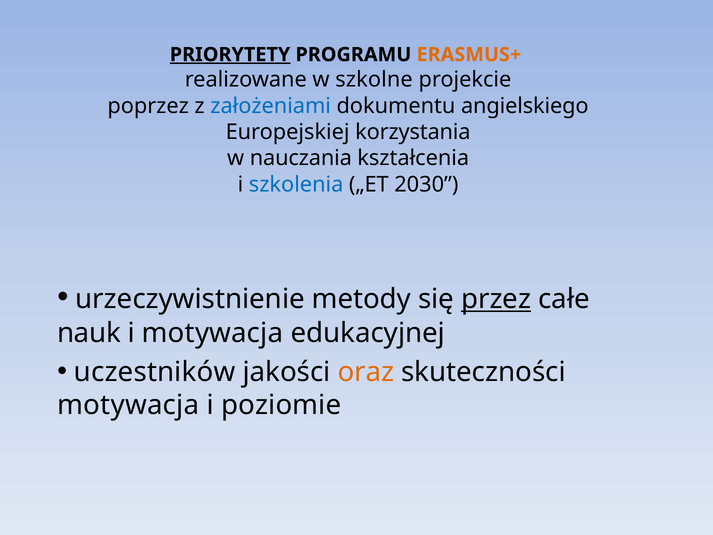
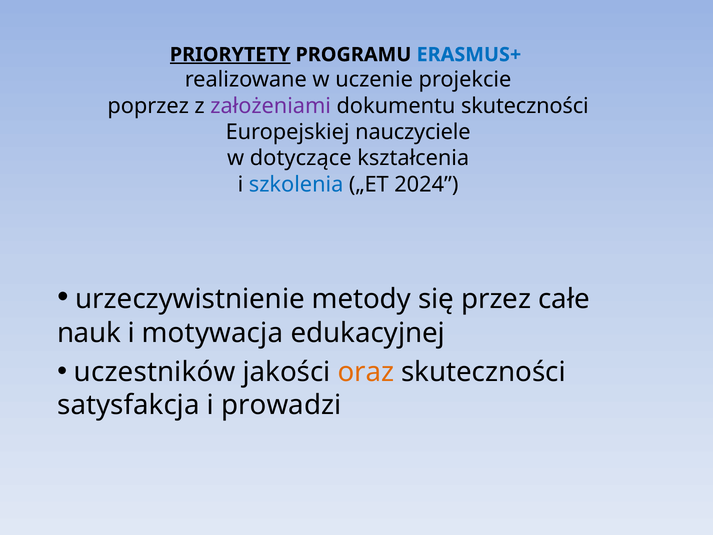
ERASMUS+ colour: orange -> blue
szkolne: szkolne -> uczenie
założeniami colour: blue -> purple
dokumentu angielskiego: angielskiego -> skuteczności
korzystania: korzystania -> nauczyciele
nauczania: nauczania -> dotyczące
2030: 2030 -> 2024
przez underline: present -> none
motywacja at (128, 405): motywacja -> satysfakcja
poziomie: poziomie -> prowadzi
